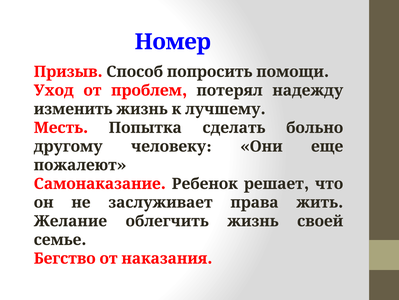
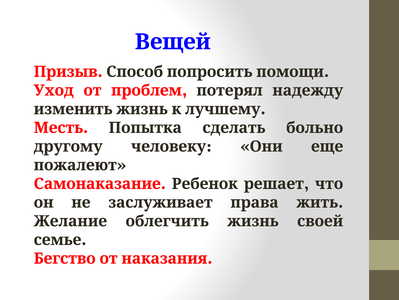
Номер: Номер -> Вещей
